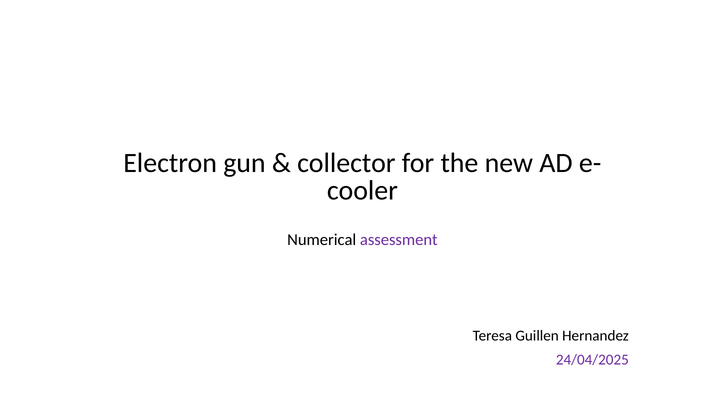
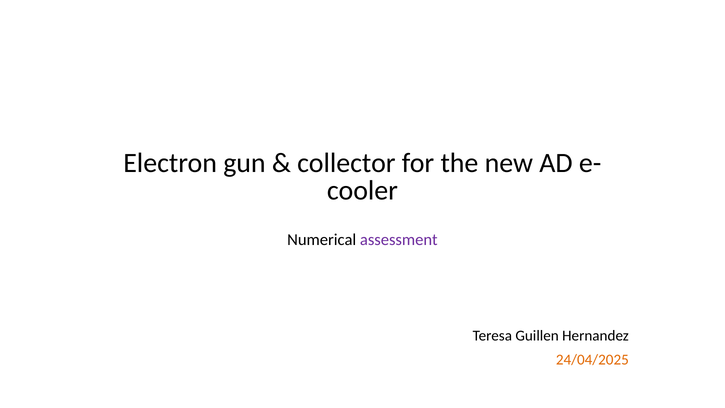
24/04/2025 colour: purple -> orange
